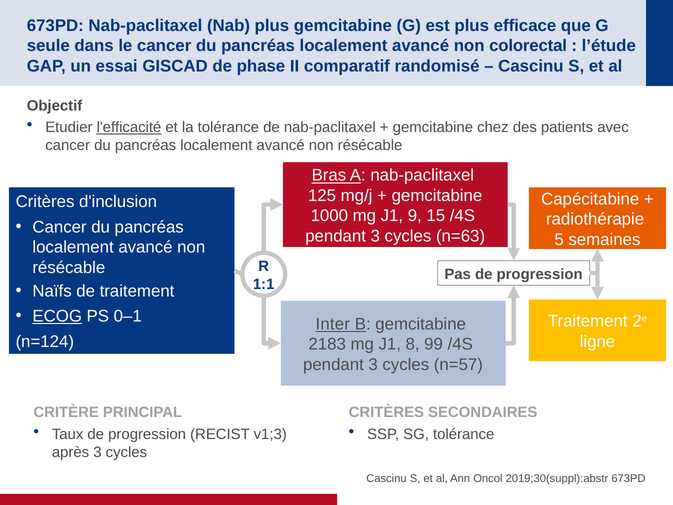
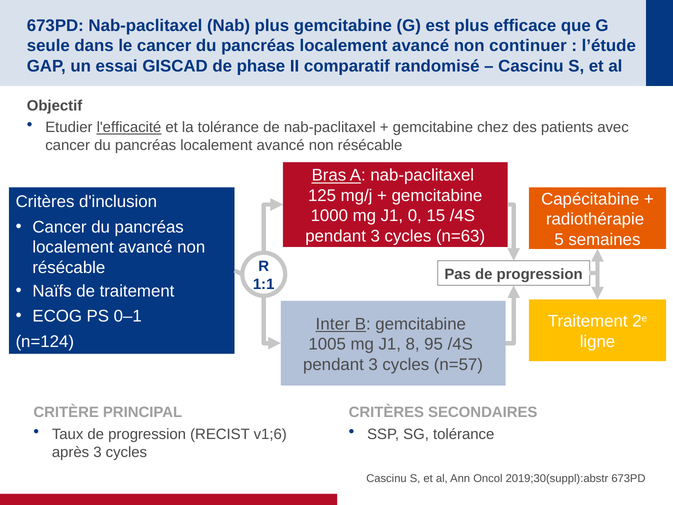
colorectal: colorectal -> continuer
9: 9 -> 0
ECOG underline: present -> none
2183: 2183 -> 1005
99: 99 -> 95
v1;3: v1;3 -> v1;6
